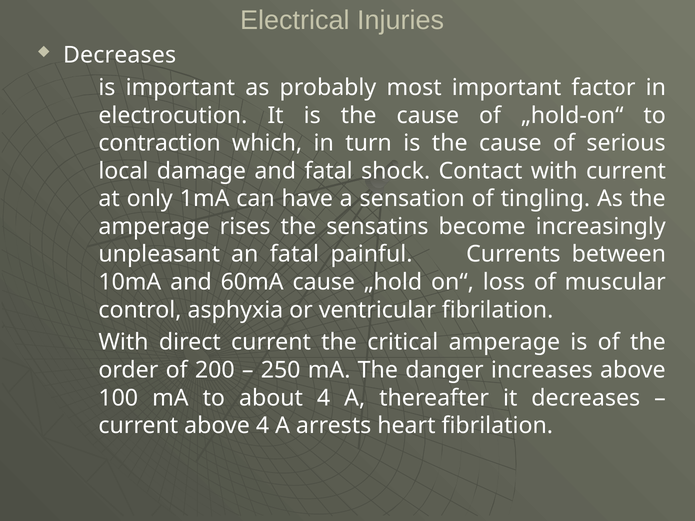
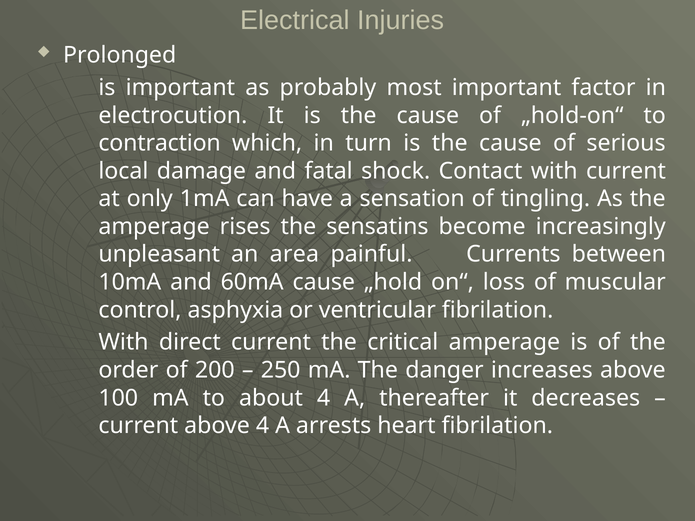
Decreases at (120, 55): Decreases -> Prolonged
an fatal: fatal -> area
